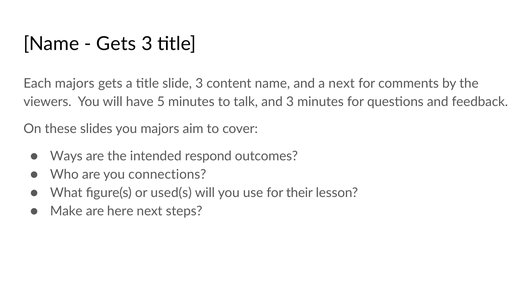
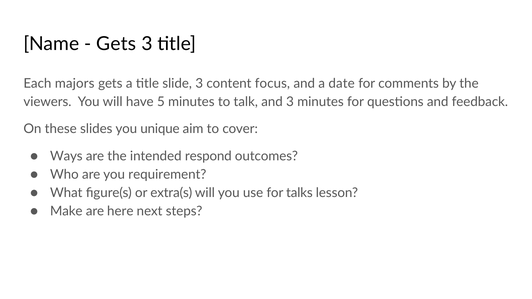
content name: name -> focus
a next: next -> date
you majors: majors -> unique
connections: connections -> requirement
used(s: used(s -> extra(s
their: their -> talks
